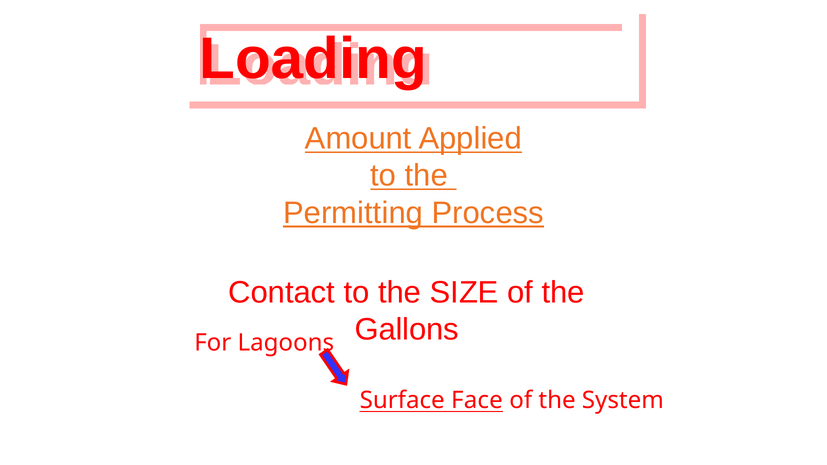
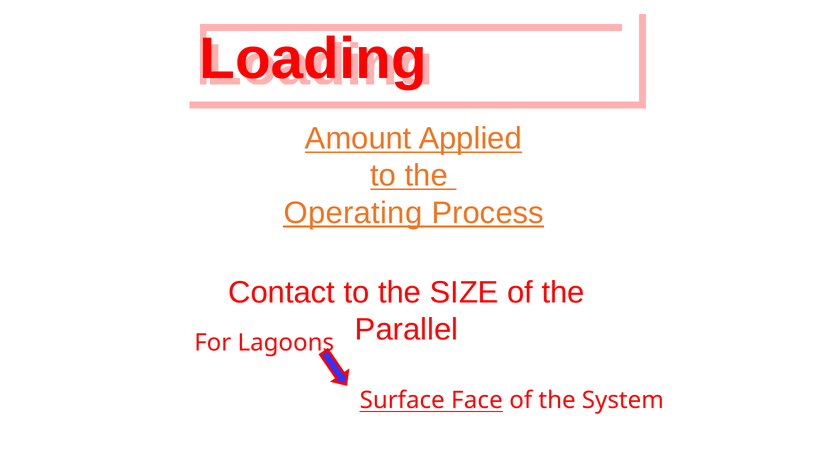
Permitting: Permitting -> Operating
Gallons: Gallons -> Parallel
